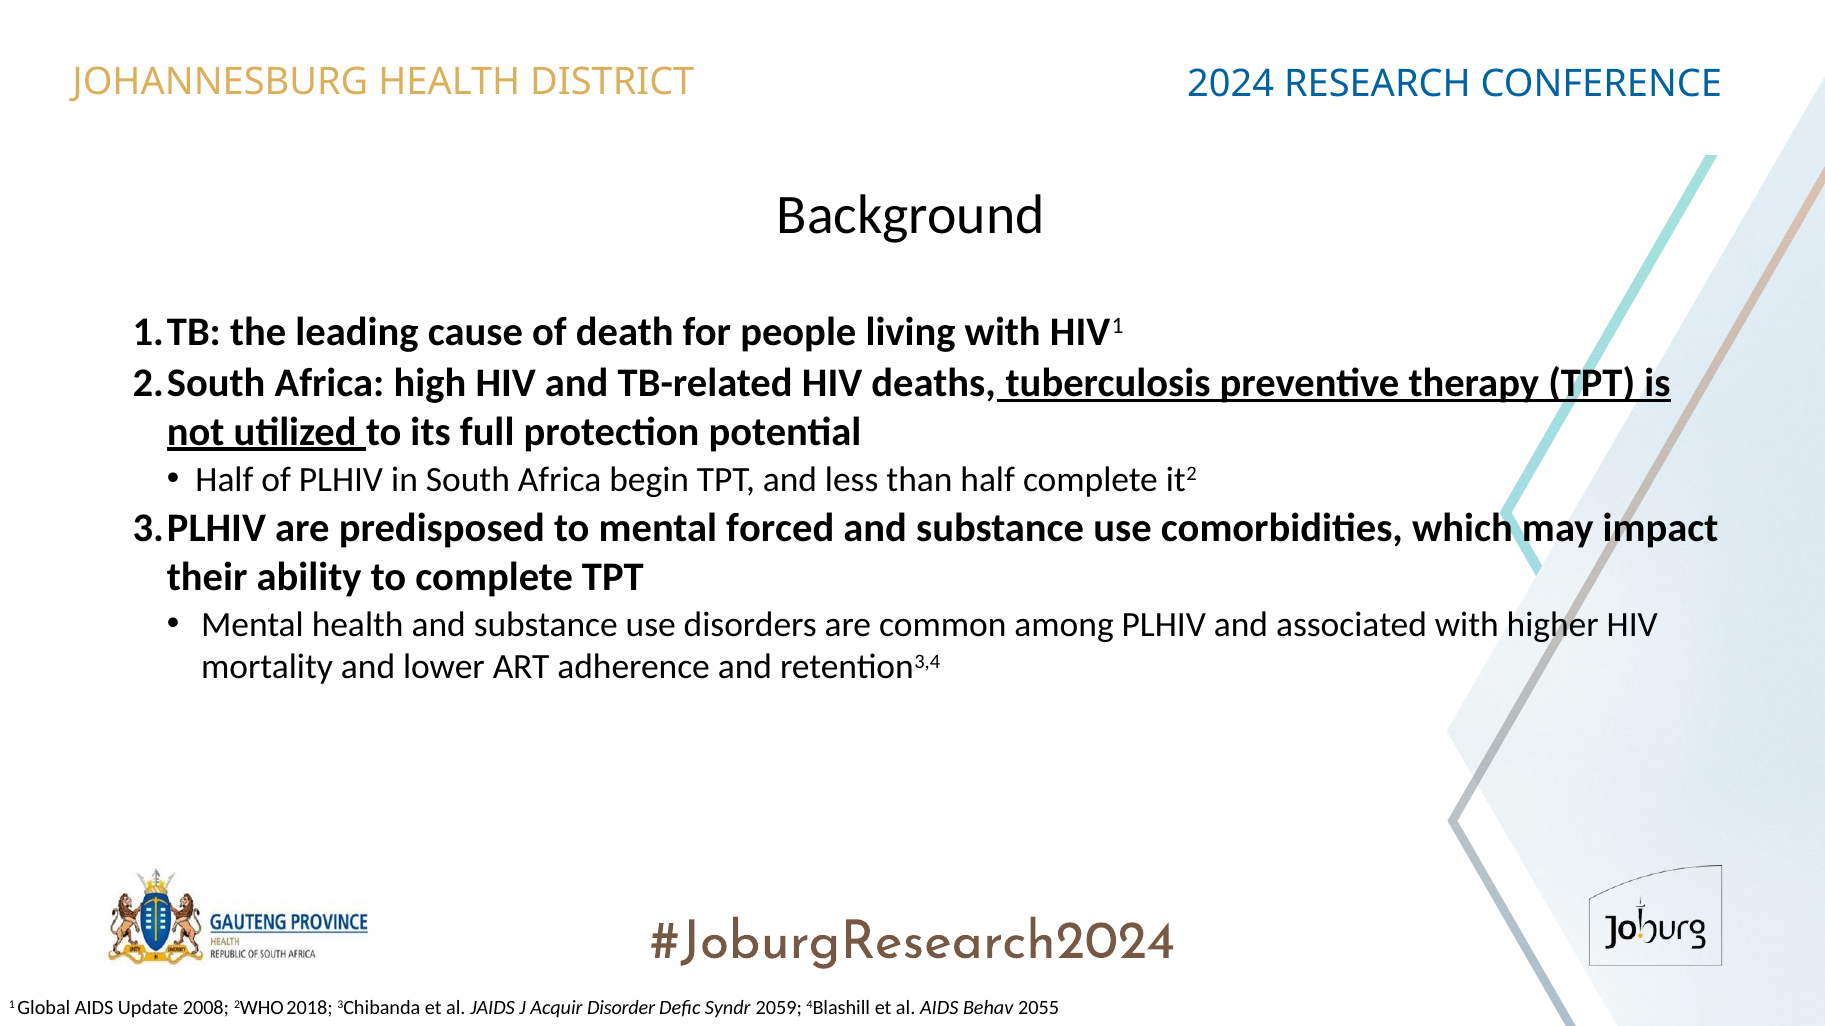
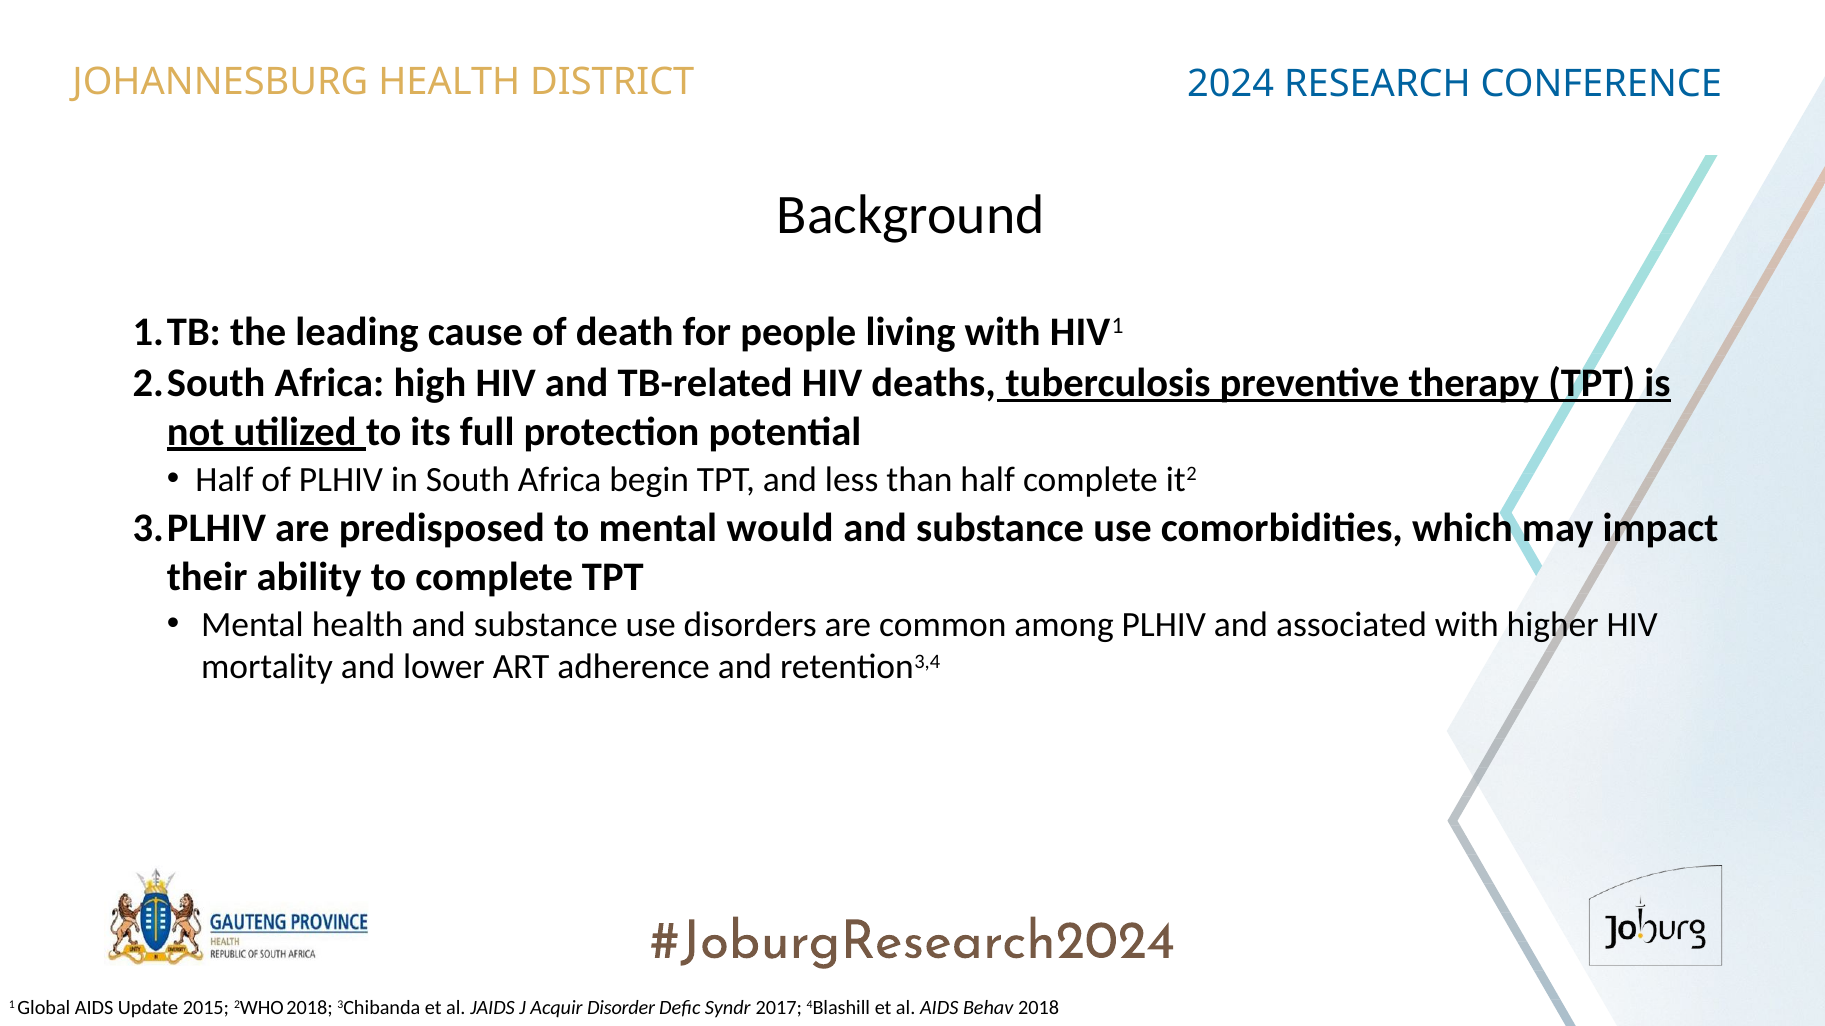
forced: forced -> would
2008: 2008 -> 2015
2059: 2059 -> 2017
Behav 2055: 2055 -> 2018
